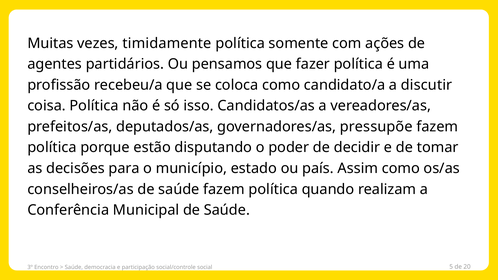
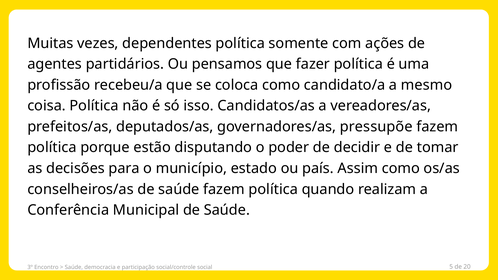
timidamente: timidamente -> dependentes
discutir: discutir -> mesmo
